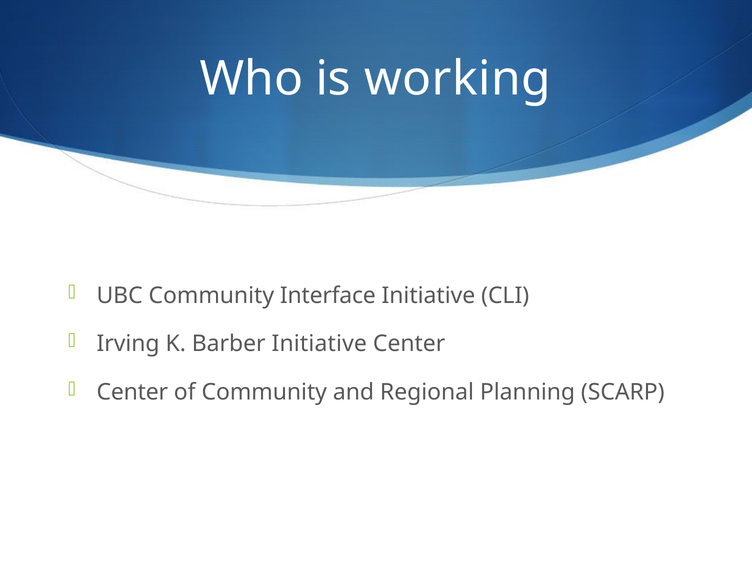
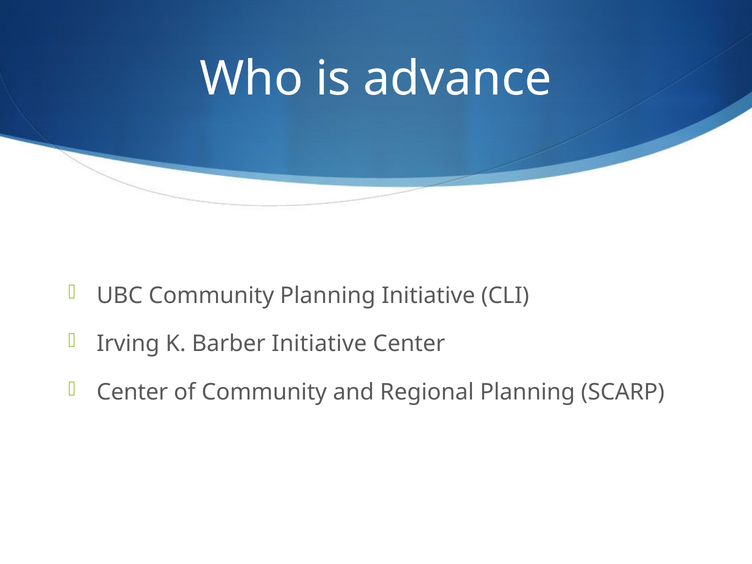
working: working -> advance
Community Interface: Interface -> Planning
